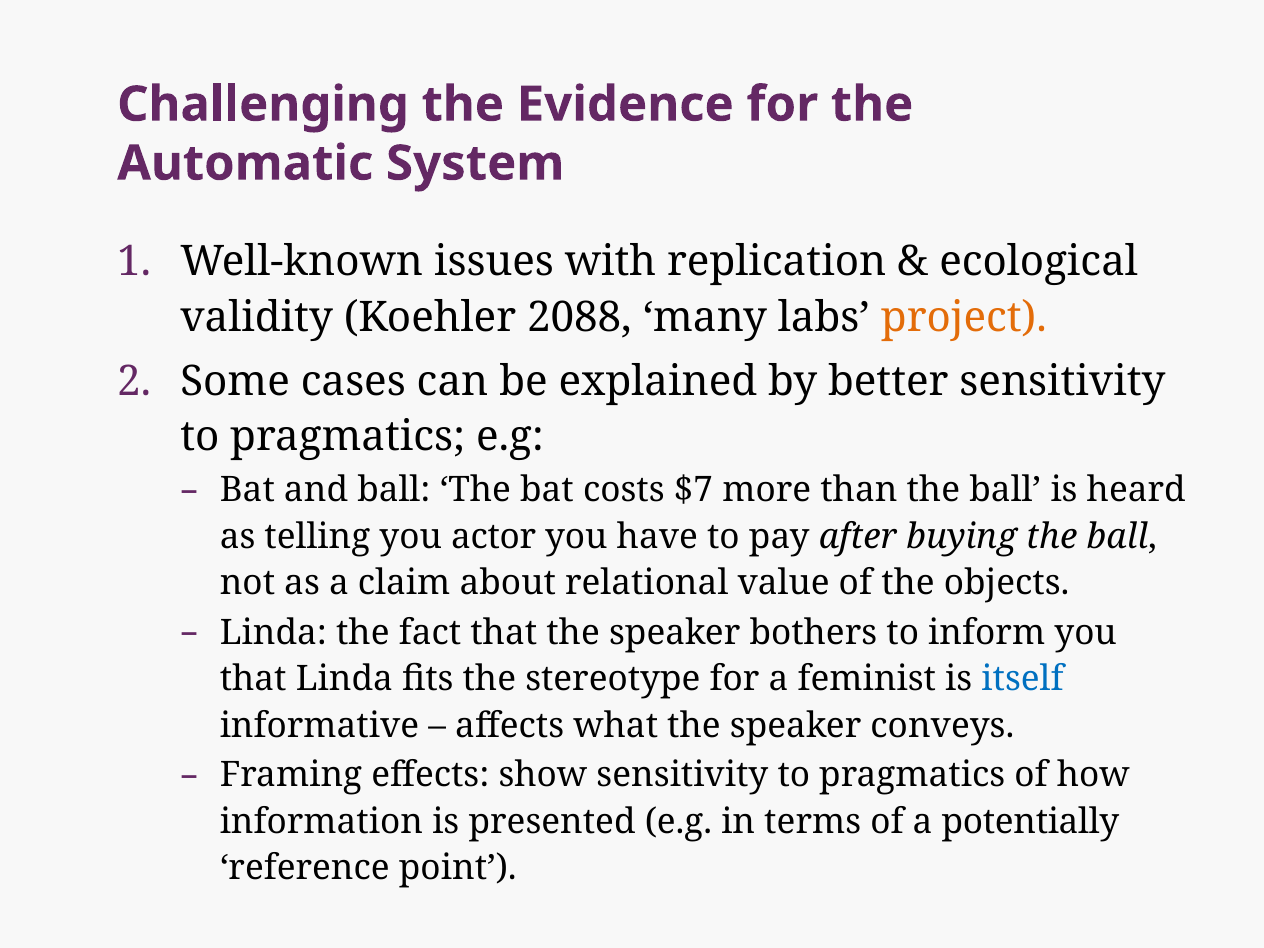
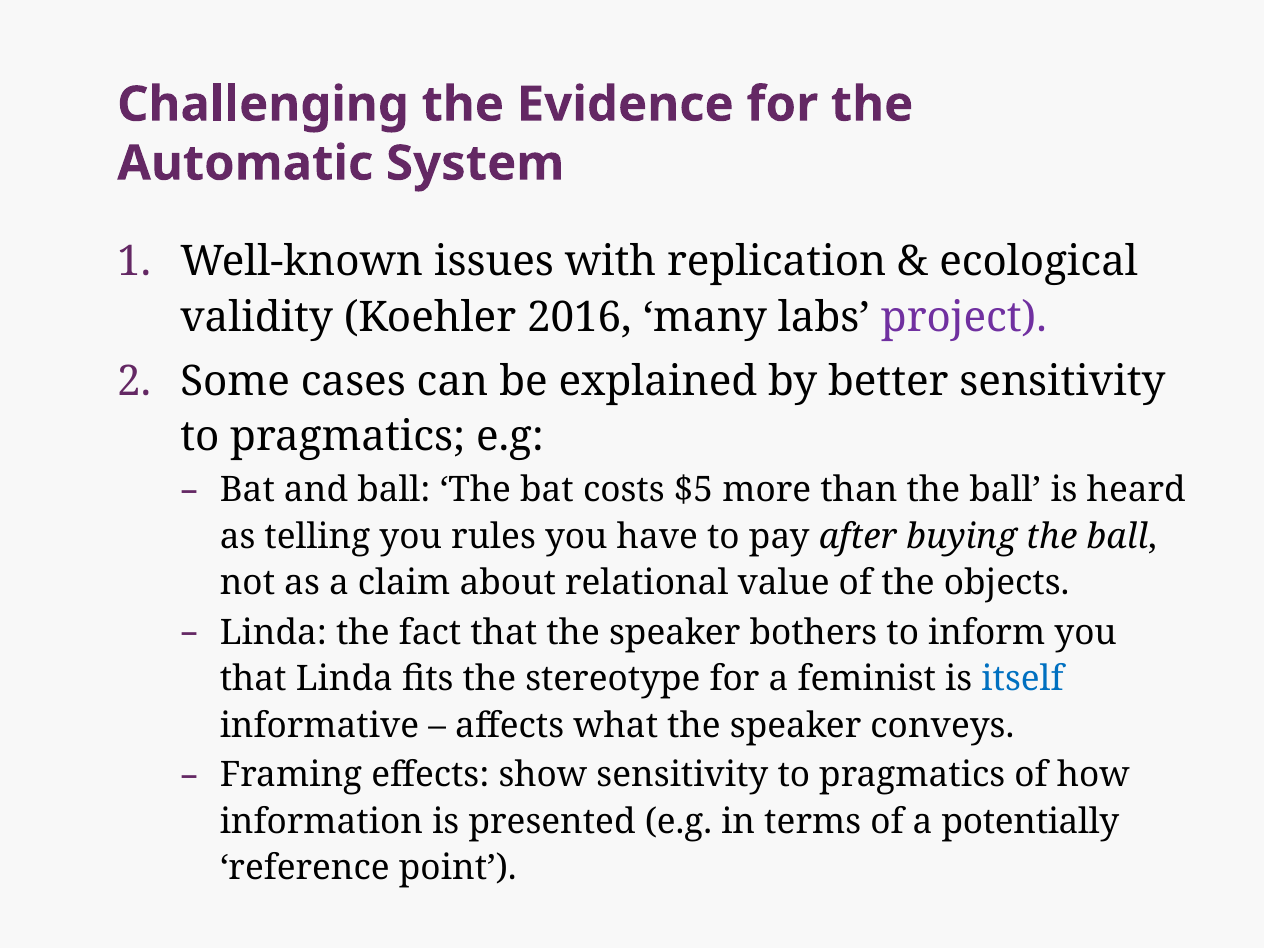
2088: 2088 -> 2016
project colour: orange -> purple
$7: $7 -> $5
actor: actor -> rules
